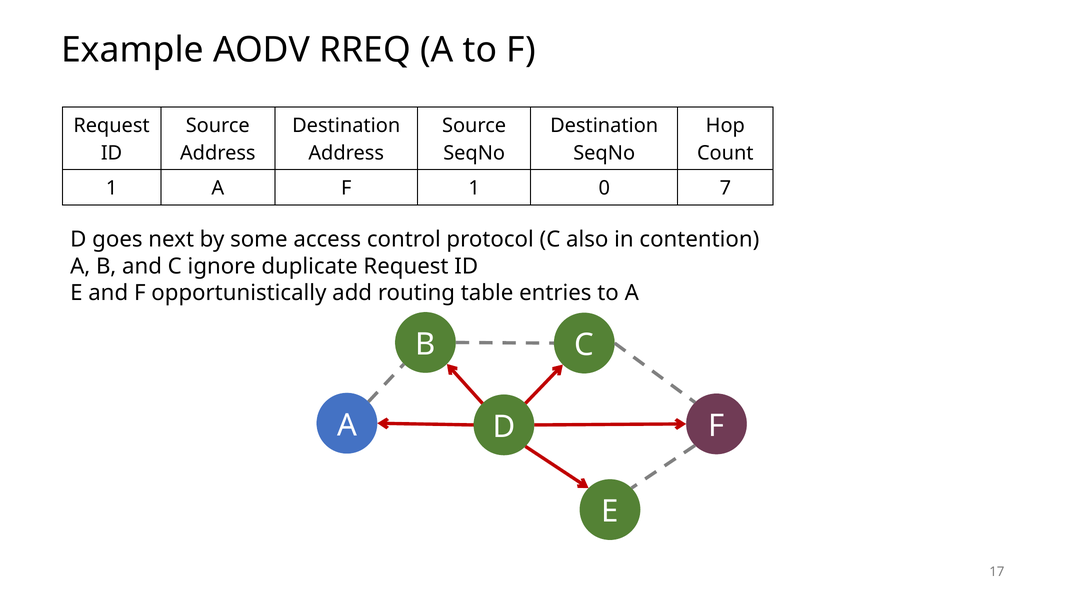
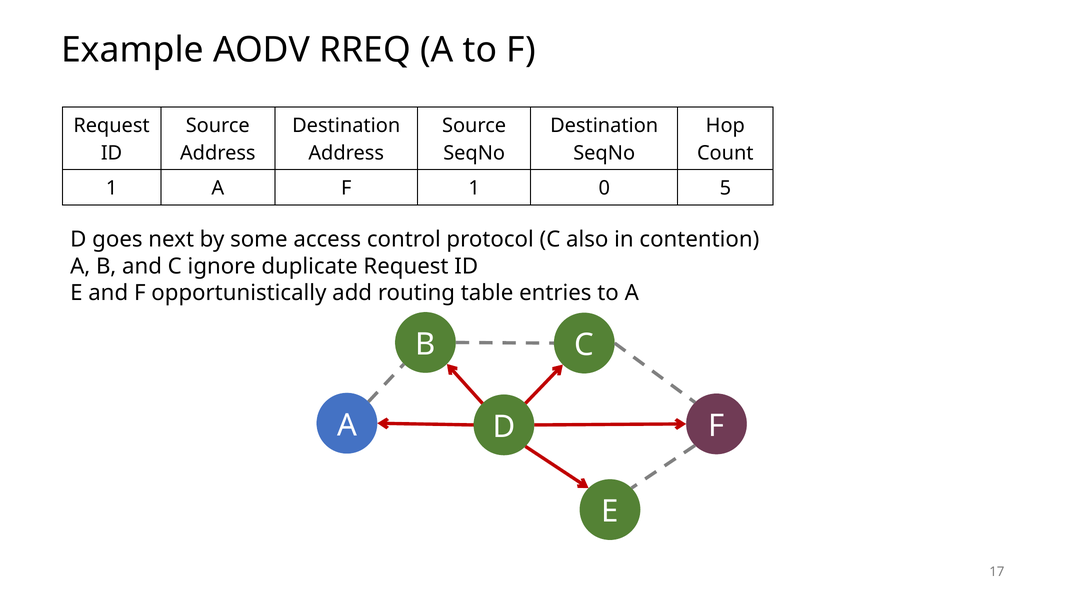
7: 7 -> 5
